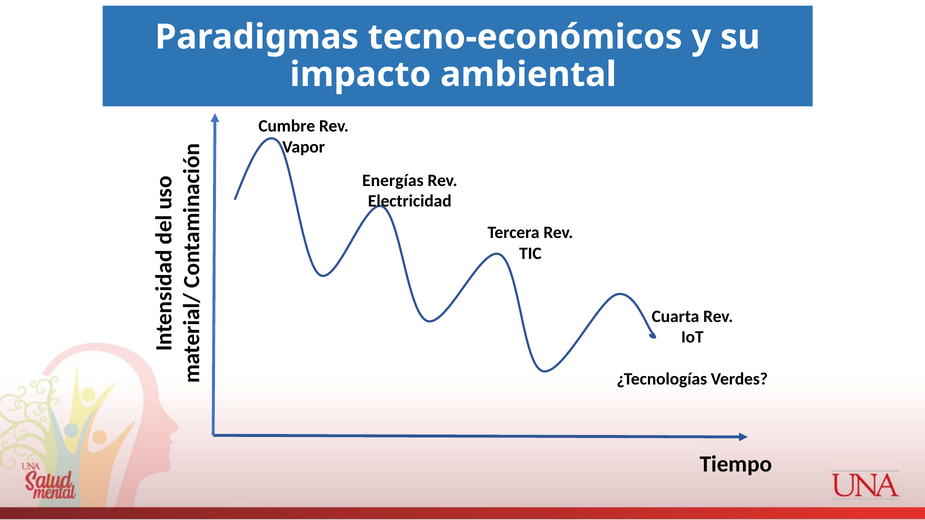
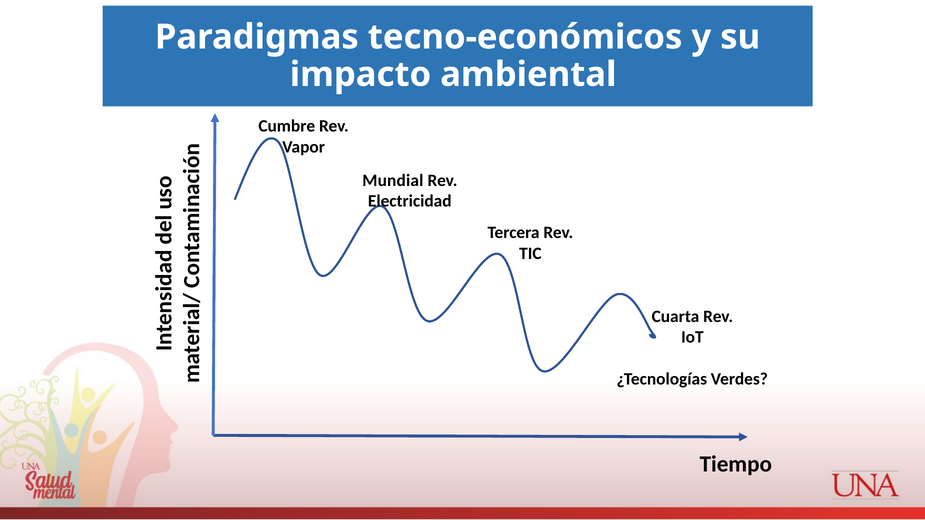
Energías: Energías -> Mundial
